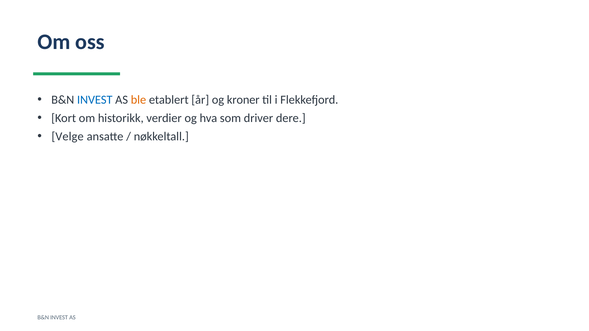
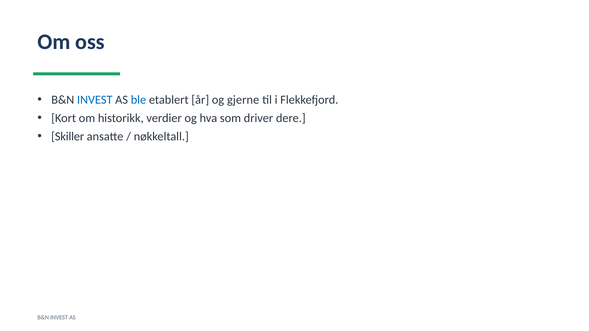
ble colour: orange -> blue
kroner: kroner -> gjerne
Velge: Velge -> Skiller
